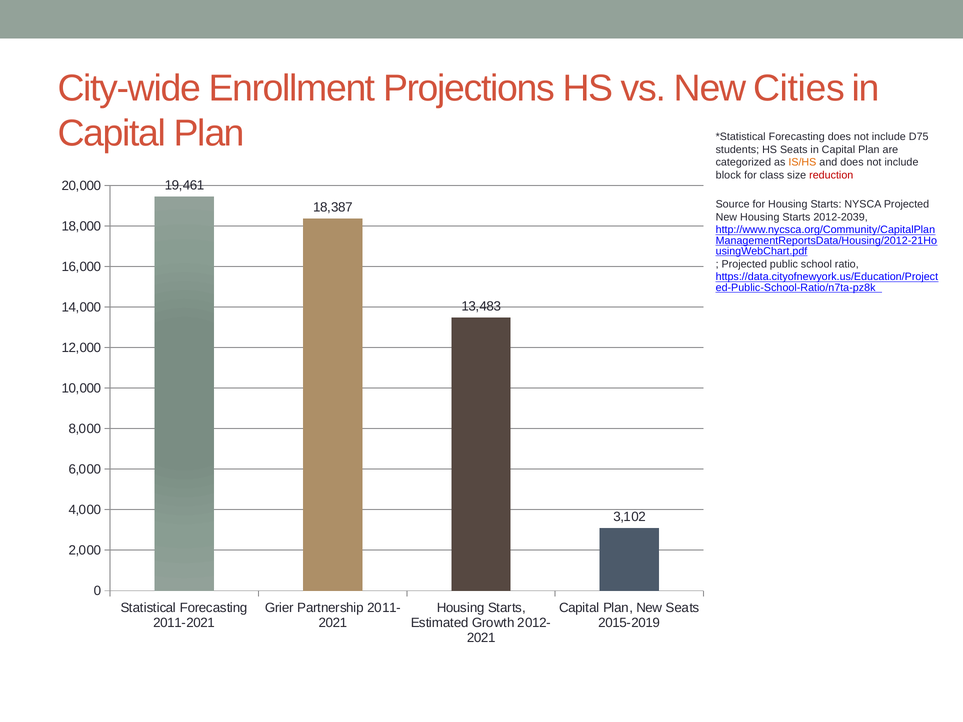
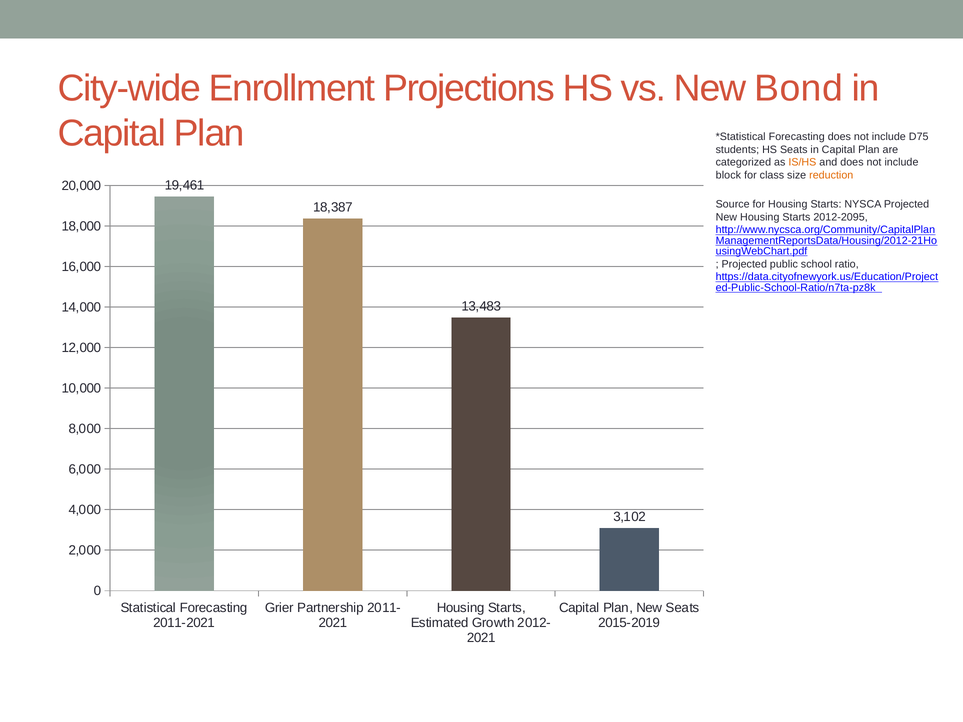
Cities: Cities -> Bond
reduction colour: red -> orange
2012-2039: 2012-2039 -> 2012-2095
